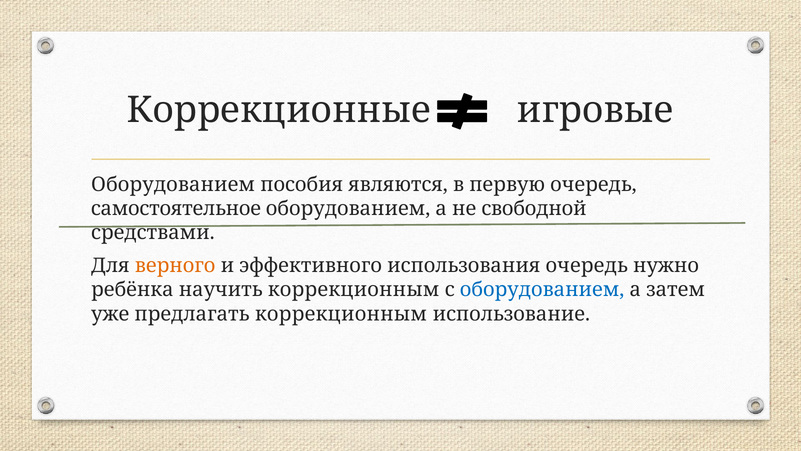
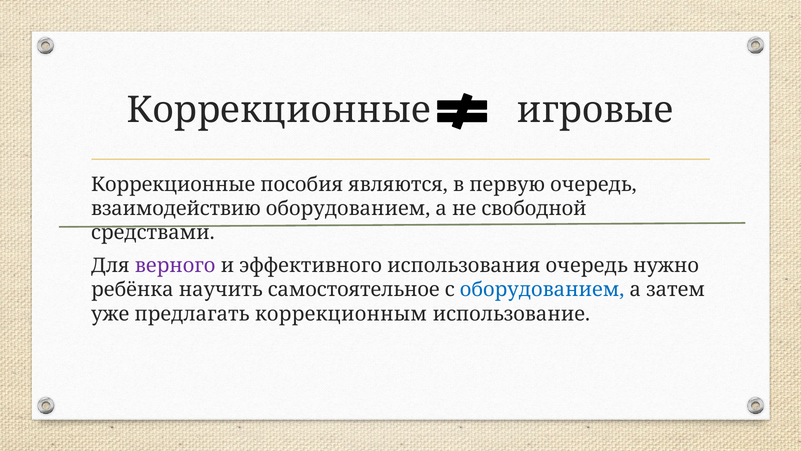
Оборудованием at (173, 184): Оборудованием -> Коррекционные
самостоятельное: самостоятельное -> взаимодействию
верного colour: orange -> purple
научить коррекционным: коррекционным -> самостоятельное
